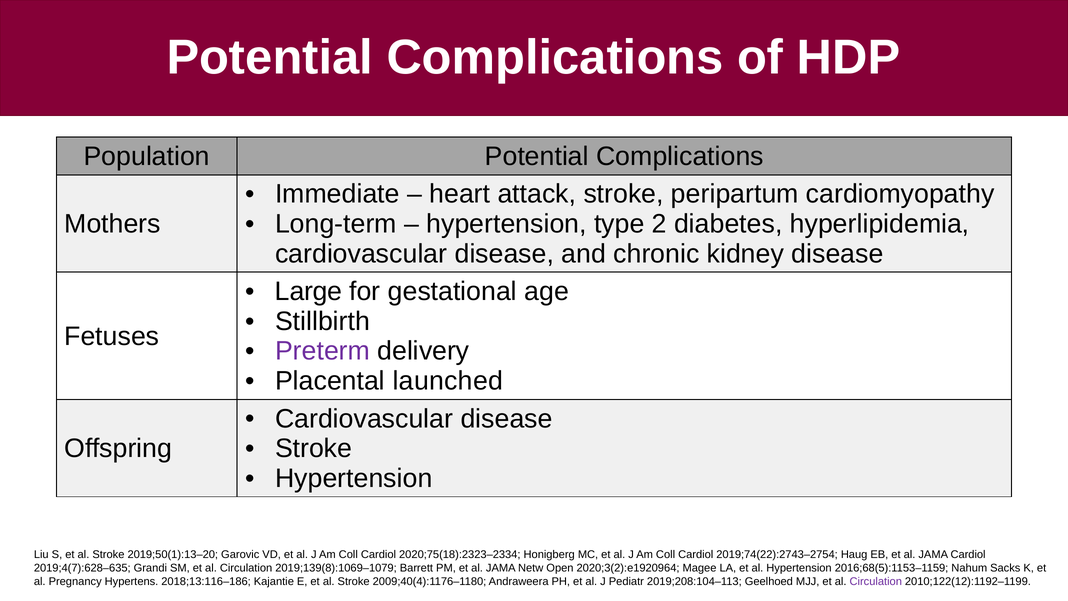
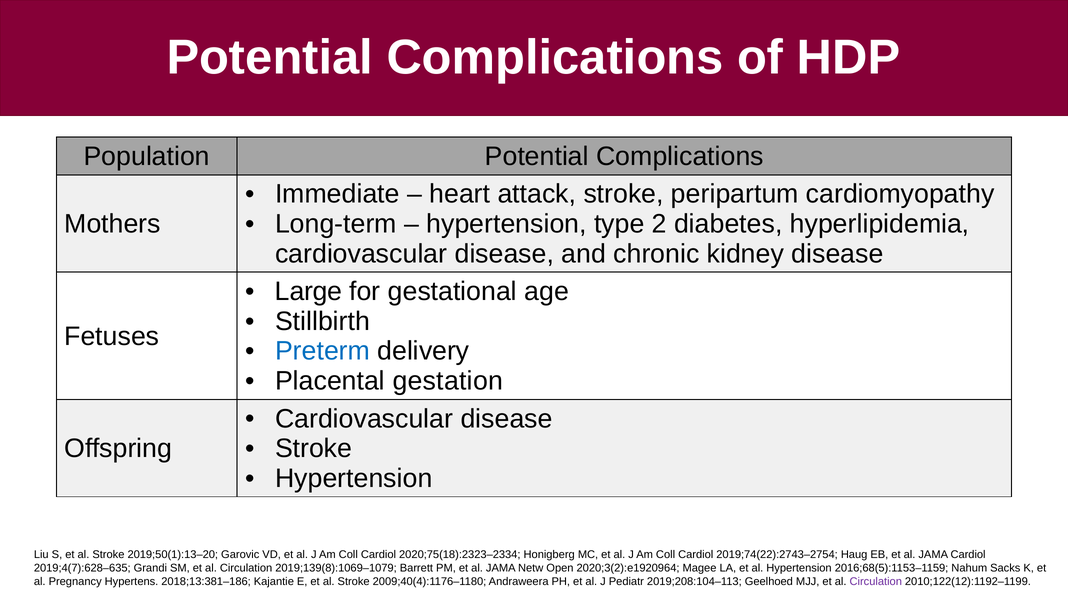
Preterm colour: purple -> blue
launched: launched -> gestation
2018;13:116–186: 2018;13:116–186 -> 2018;13:381–186
